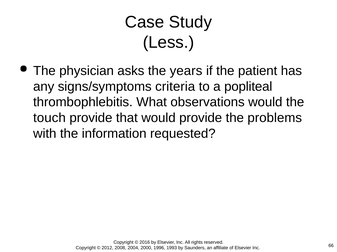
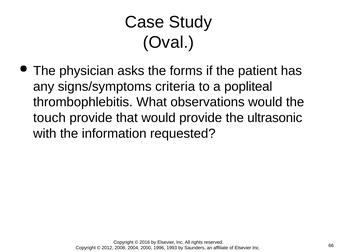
Less: Less -> Oval
years: years -> forms
problems: problems -> ultrasonic
